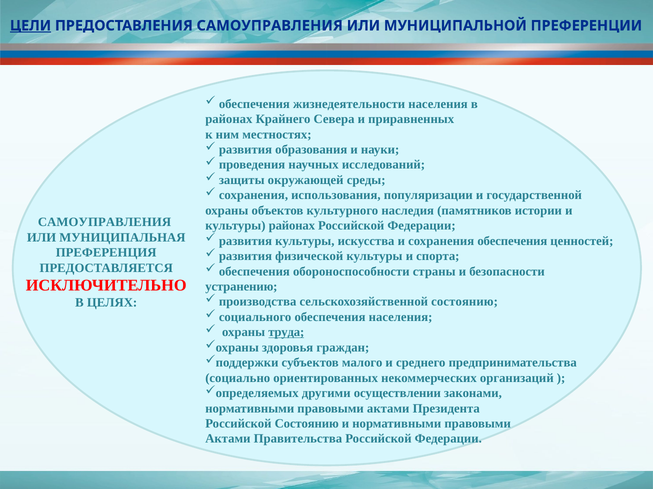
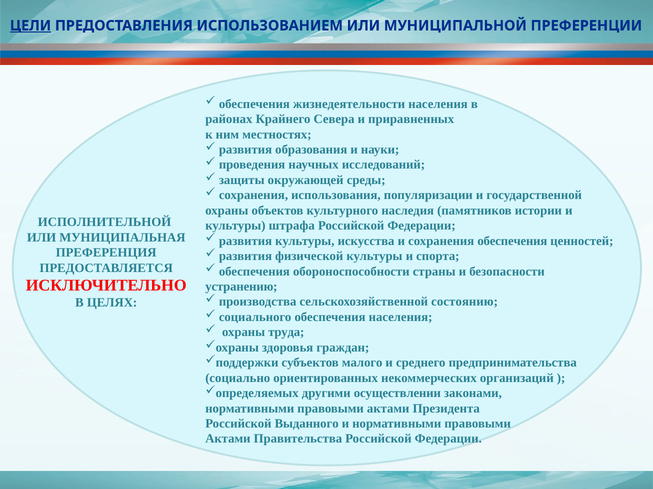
ПРЕДОСТАВЛЕНИЯ САМОУПРАВЛЕНИЯ: САМОУПРАВЛЕНИЯ -> ИСПОЛЬЗОВАНИЕМ
САМОУПРАВЛЕНИЯ at (105, 223): САМОУПРАВЛЕНИЯ -> ИСПОЛНИТЕЛЬНОЙ
культуры районах: районах -> штрафа
труда underline: present -> none
Российской Состоянию: Состоянию -> Выданного
